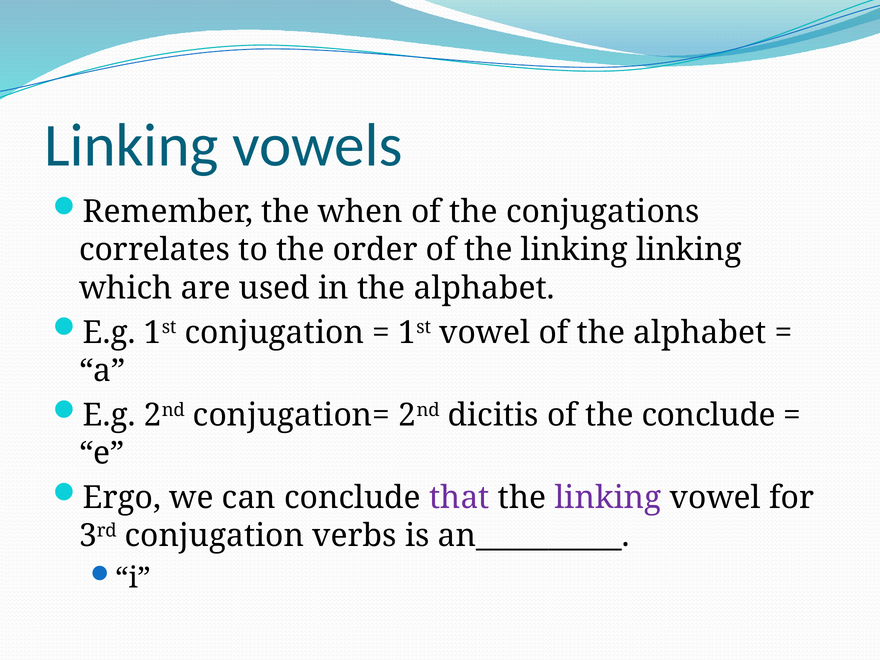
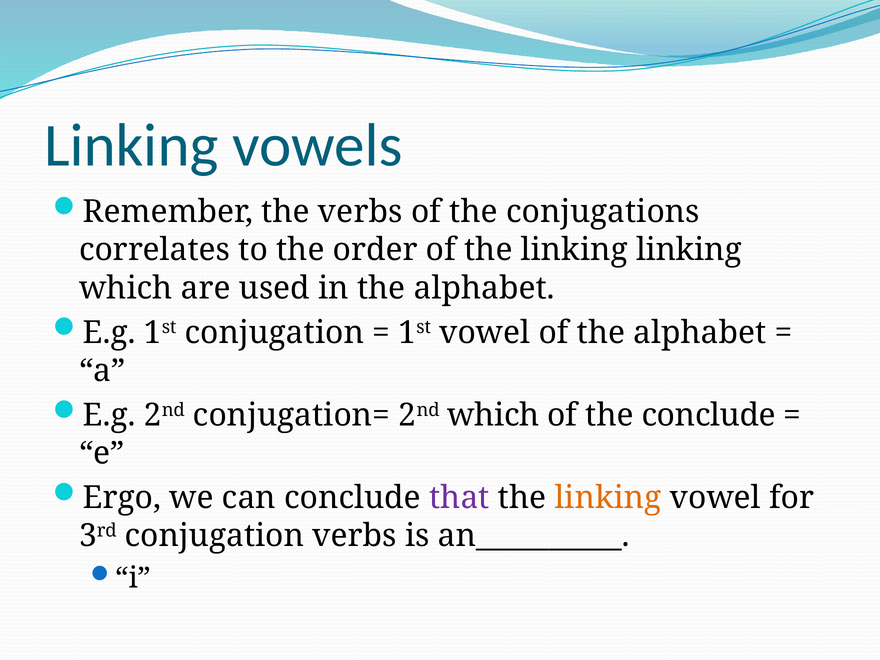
the when: when -> verbs
2nd dicitis: dicitis -> which
linking at (608, 498) colour: purple -> orange
